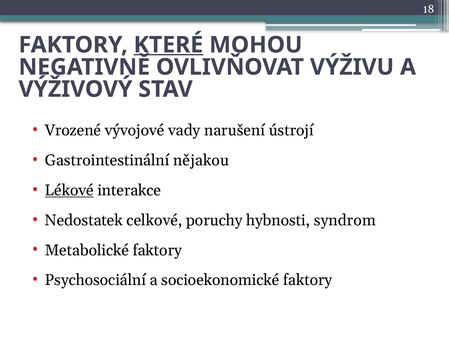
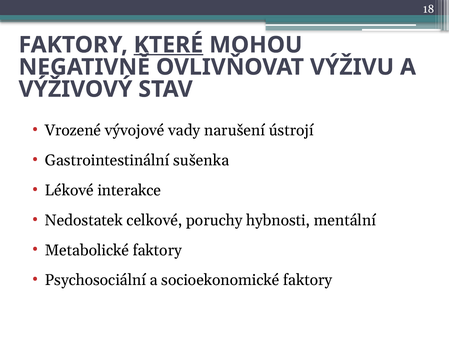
nějakou: nějakou -> sušenka
Lékové underline: present -> none
syndrom: syndrom -> mentální
